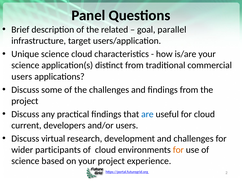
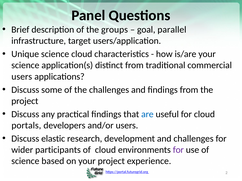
related: related -> groups
current: current -> portals
virtual: virtual -> elastic
for at (178, 150) colour: orange -> purple
